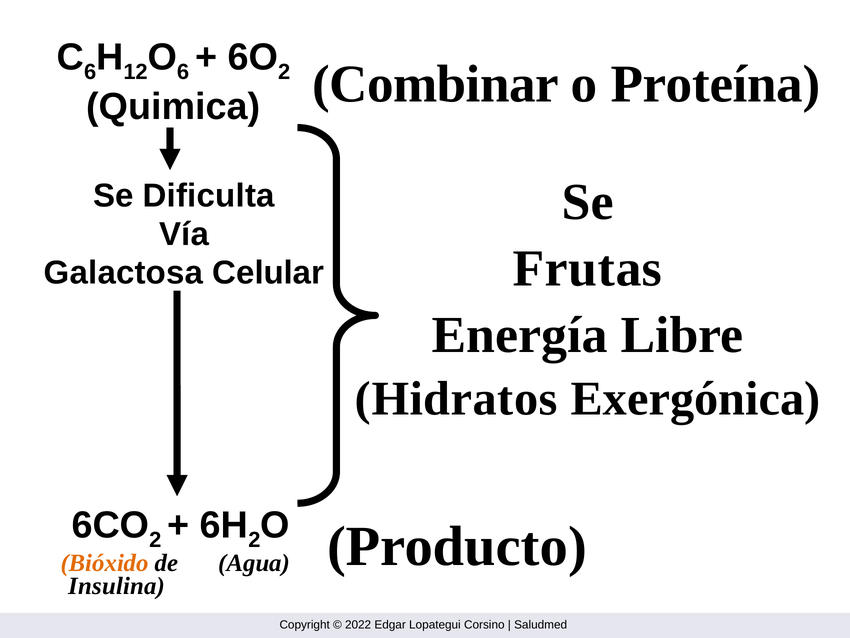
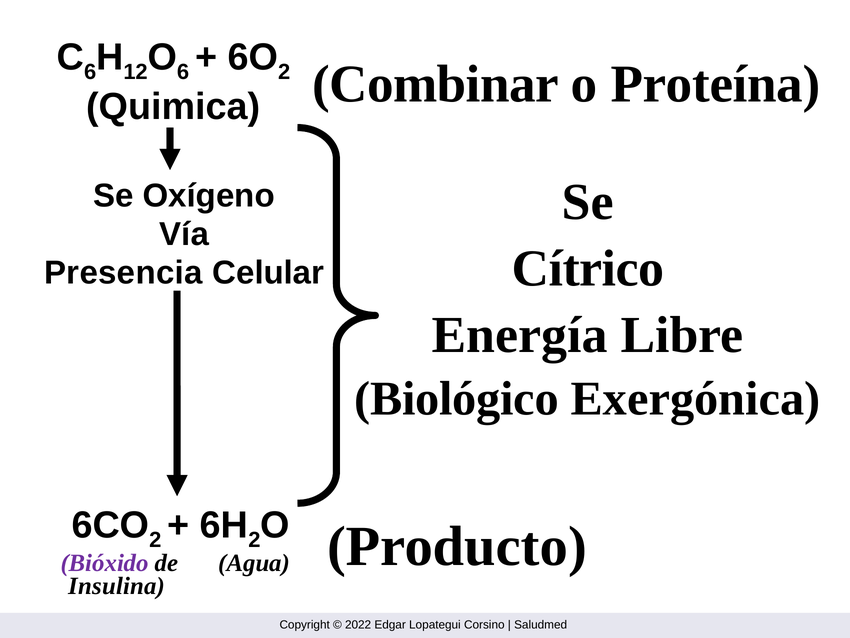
Dificulta: Dificulta -> Oxígeno
Frutas: Frutas -> Cítrico
Galactosa: Galactosa -> Presencia
Hidratos: Hidratos -> Biológico
Bióxido colour: orange -> purple
